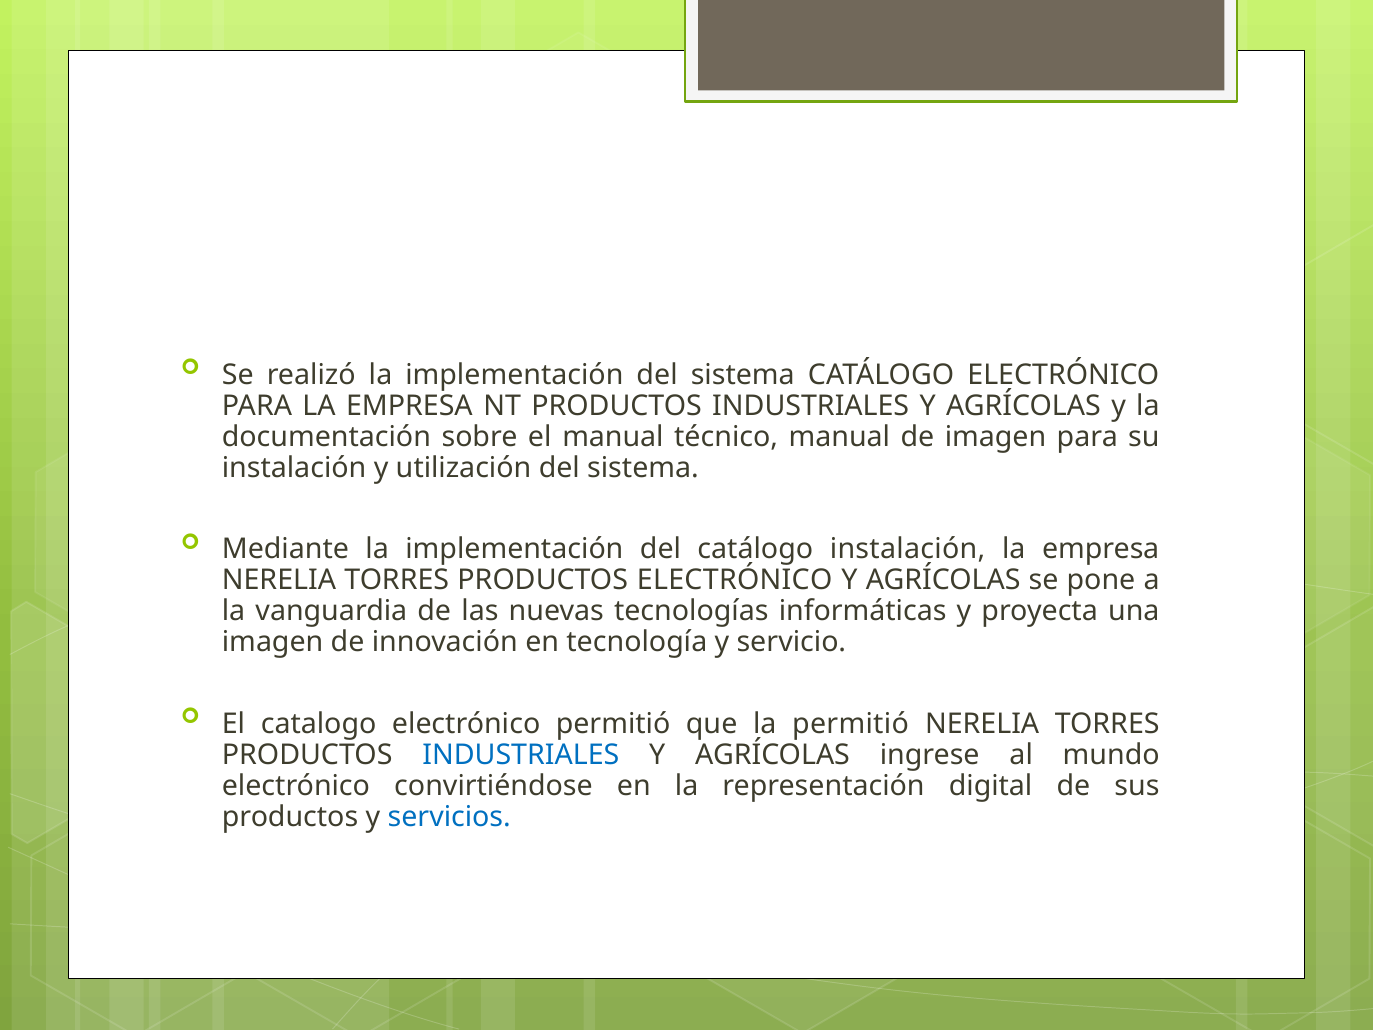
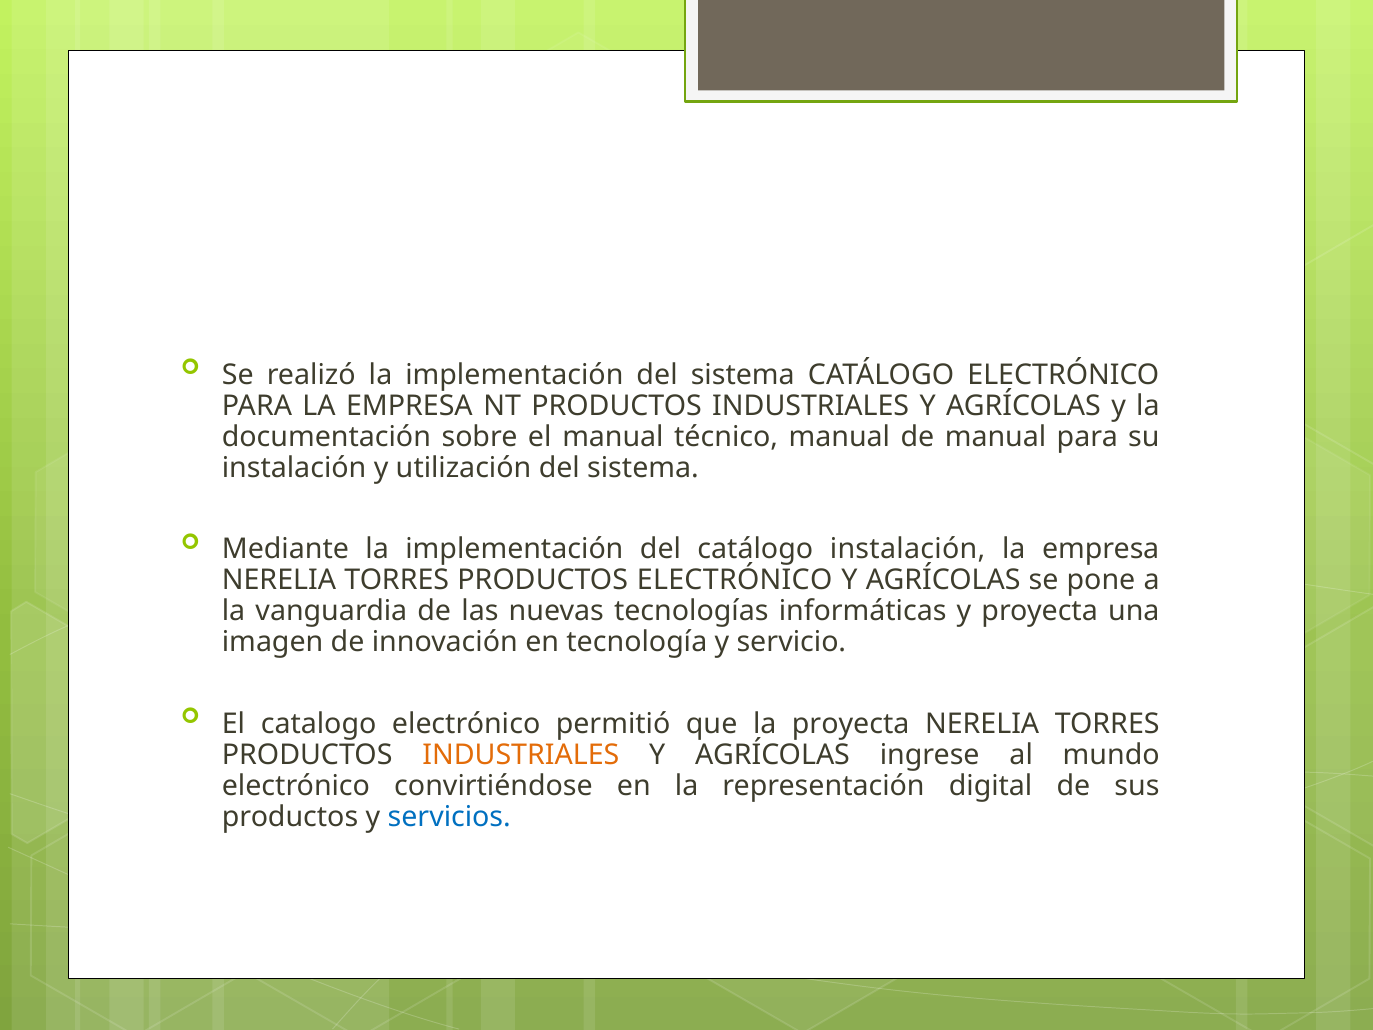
de imagen: imagen -> manual
la permitió: permitió -> proyecta
INDUSTRIALES at (521, 755) colour: blue -> orange
